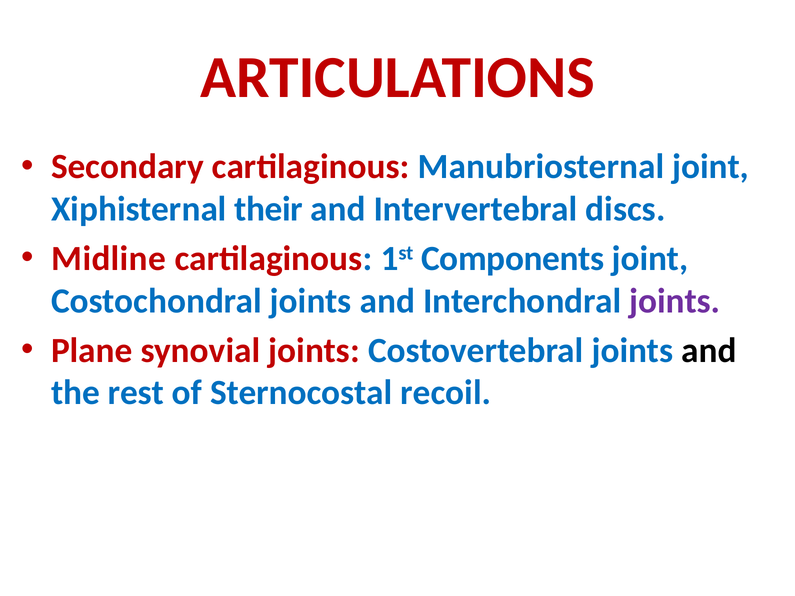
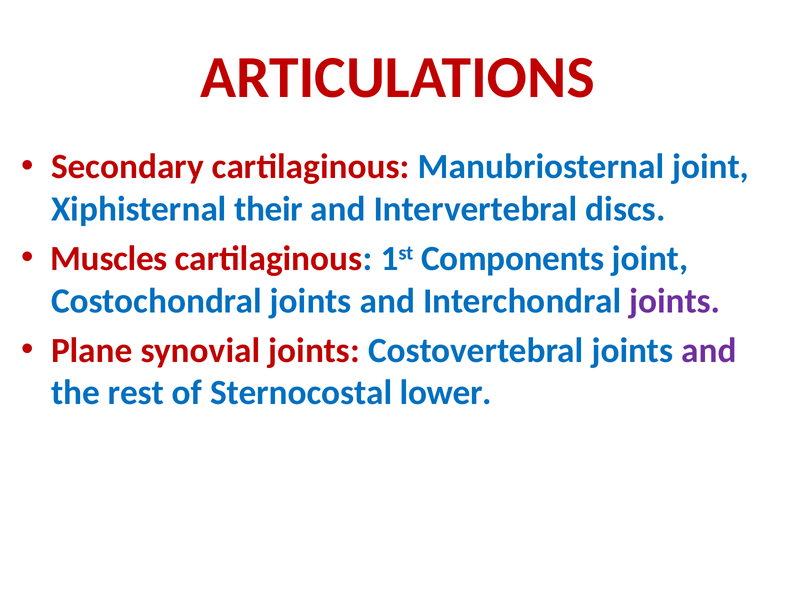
Midline: Midline -> Muscles
and at (709, 351) colour: black -> purple
recoil: recoil -> lower
